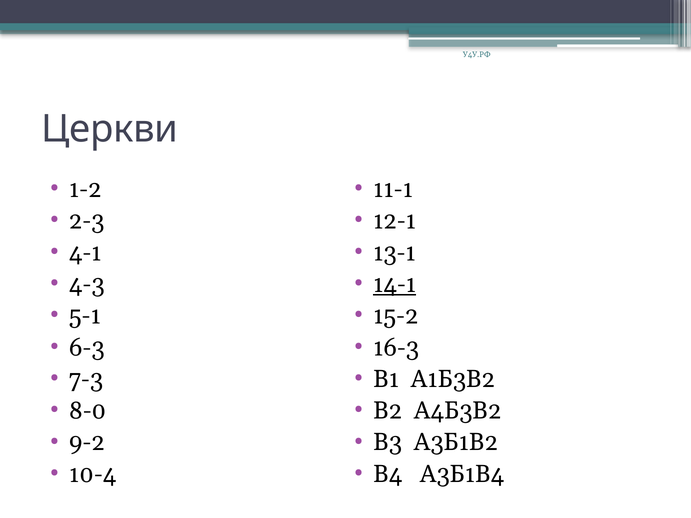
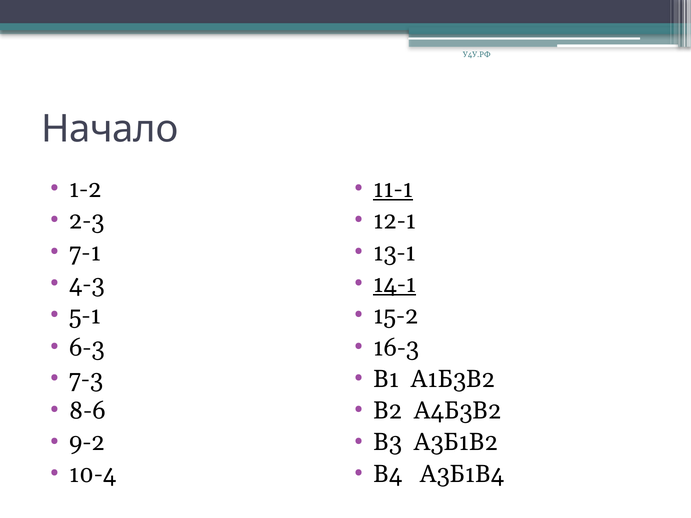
Церкви: Церкви -> Начало
11-1 underline: none -> present
4-1: 4-1 -> 7-1
8-0: 8-0 -> 8-6
